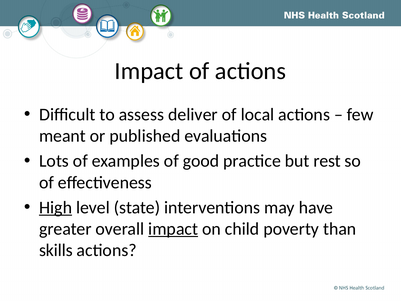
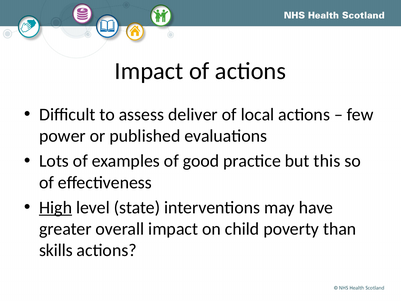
meant: meant -> power
rest: rest -> this
impact at (173, 229) underline: present -> none
